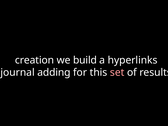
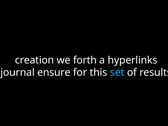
build: build -> forth
adding: adding -> ensure
set colour: pink -> light blue
